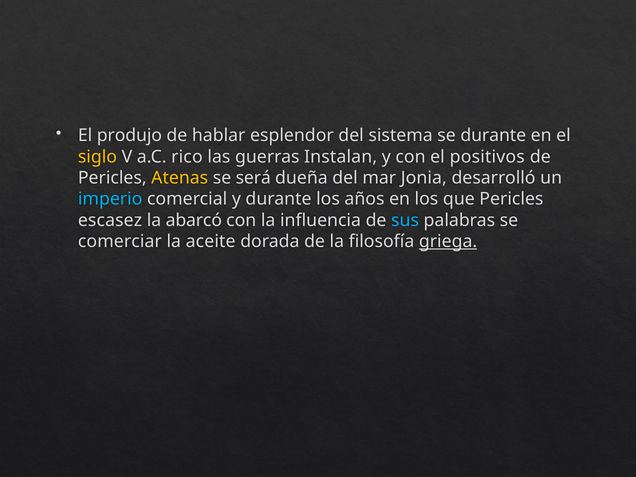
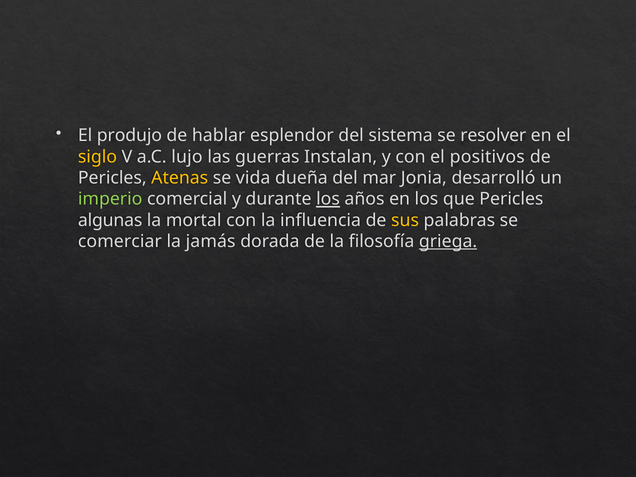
se durante: durante -> resolver
rico: rico -> lujo
será: será -> vida
imperio colour: light blue -> light green
los at (328, 199) underline: none -> present
escasez: escasez -> algunas
abarcó: abarcó -> mortal
sus colour: light blue -> yellow
aceite: aceite -> jamás
